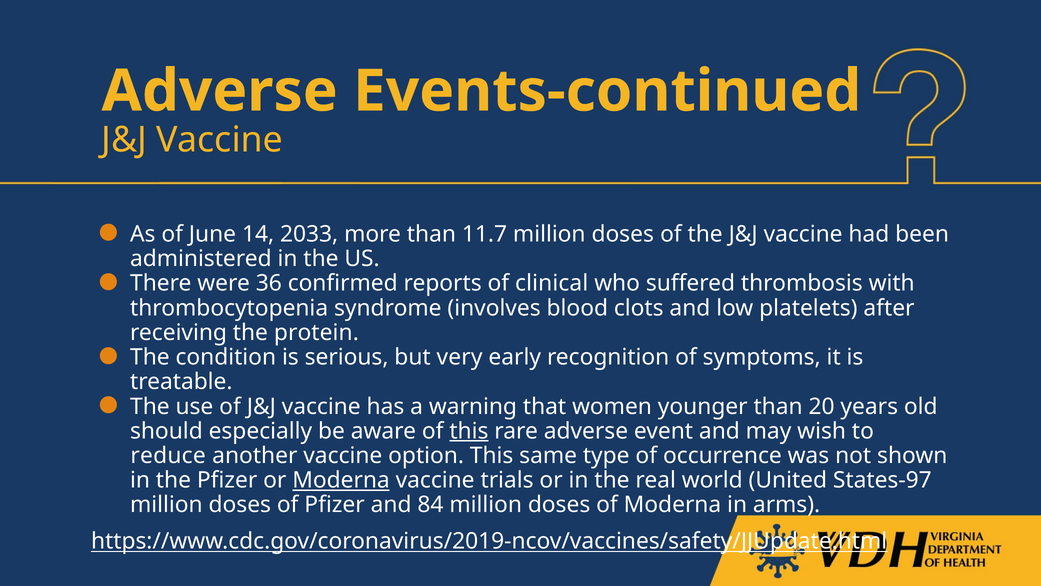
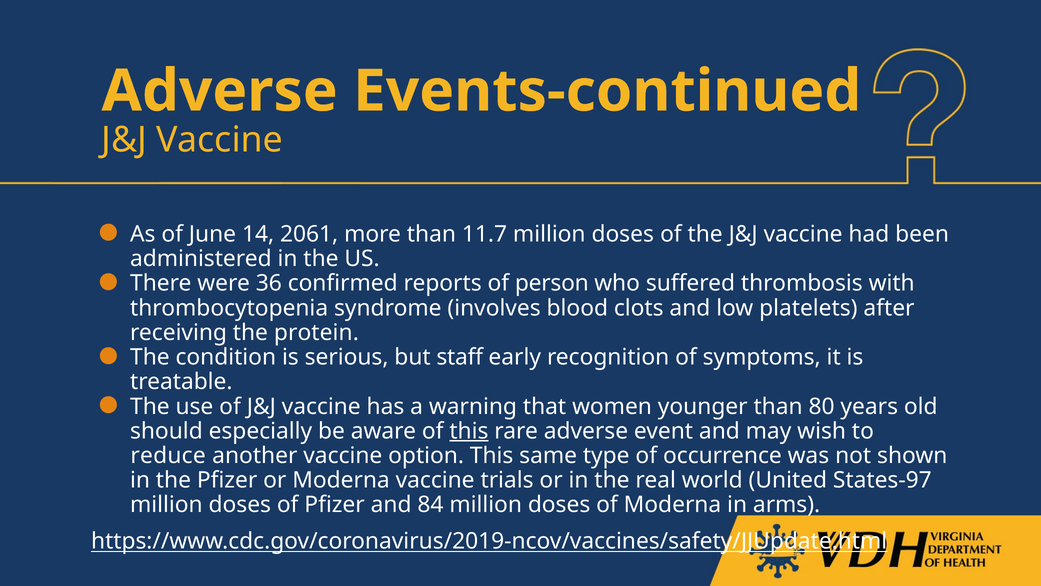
2033: 2033 -> 2061
clinical: clinical -> person
very: very -> staff
20: 20 -> 80
Moderna at (341, 480) underline: present -> none
